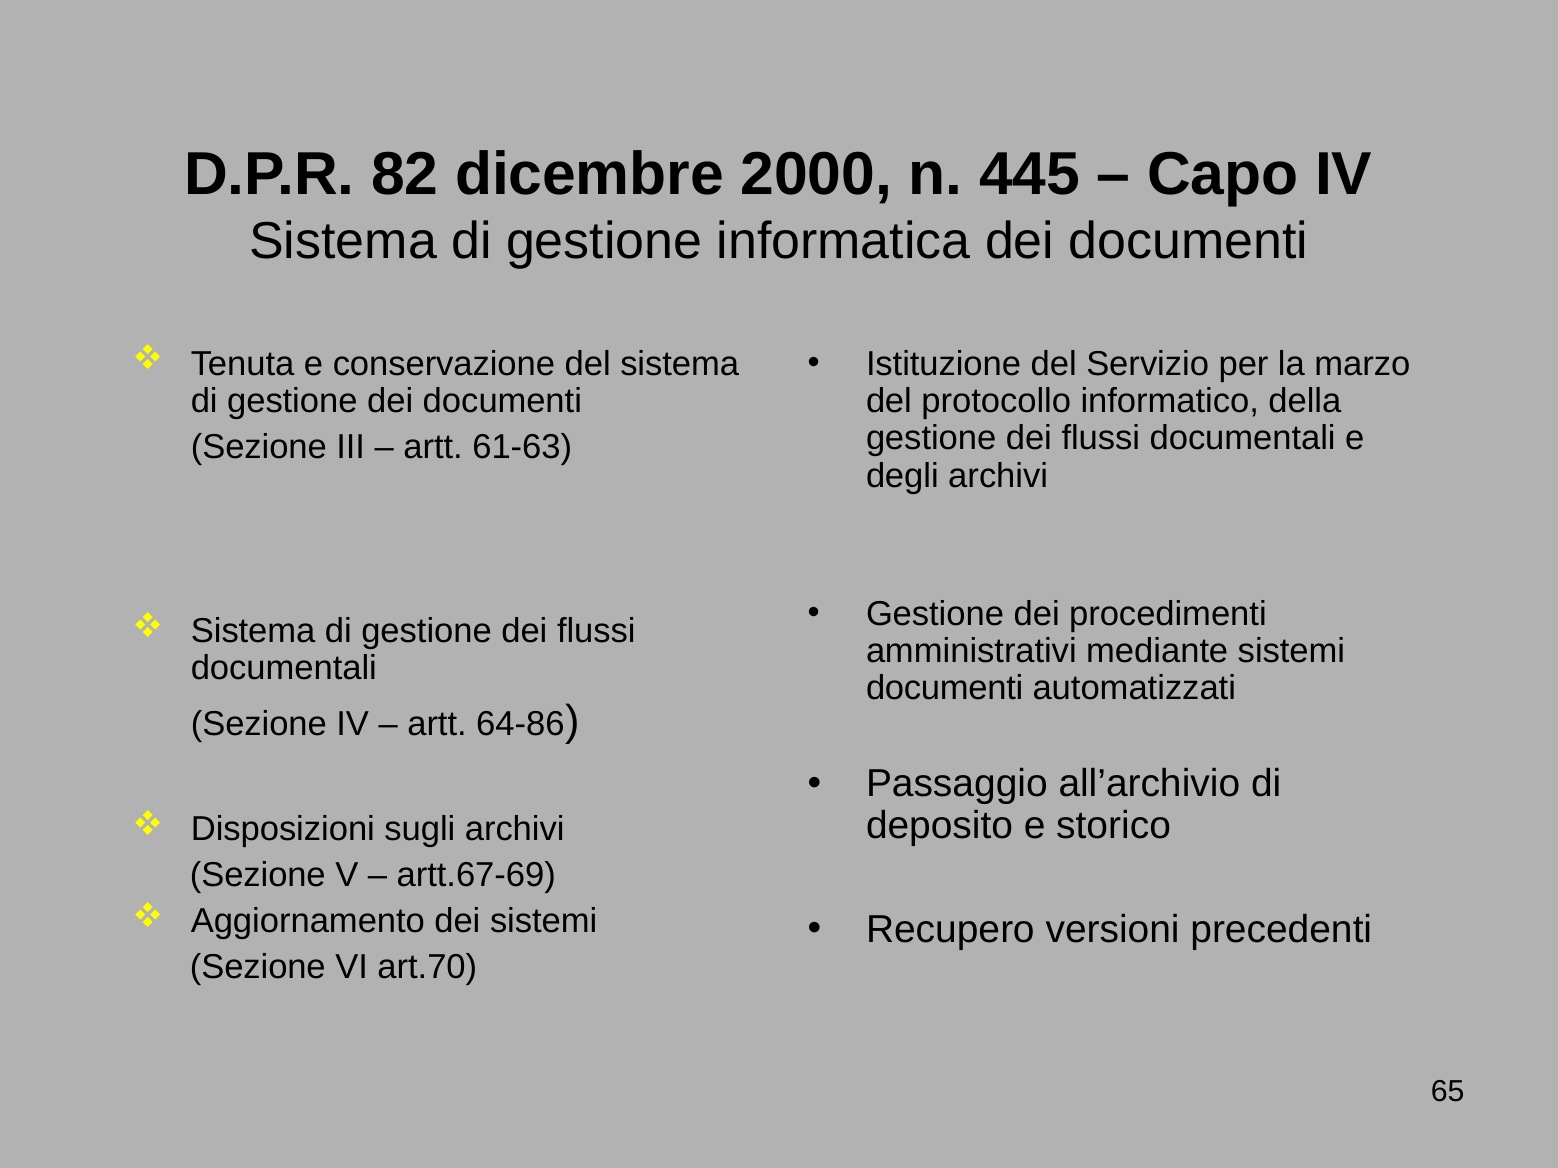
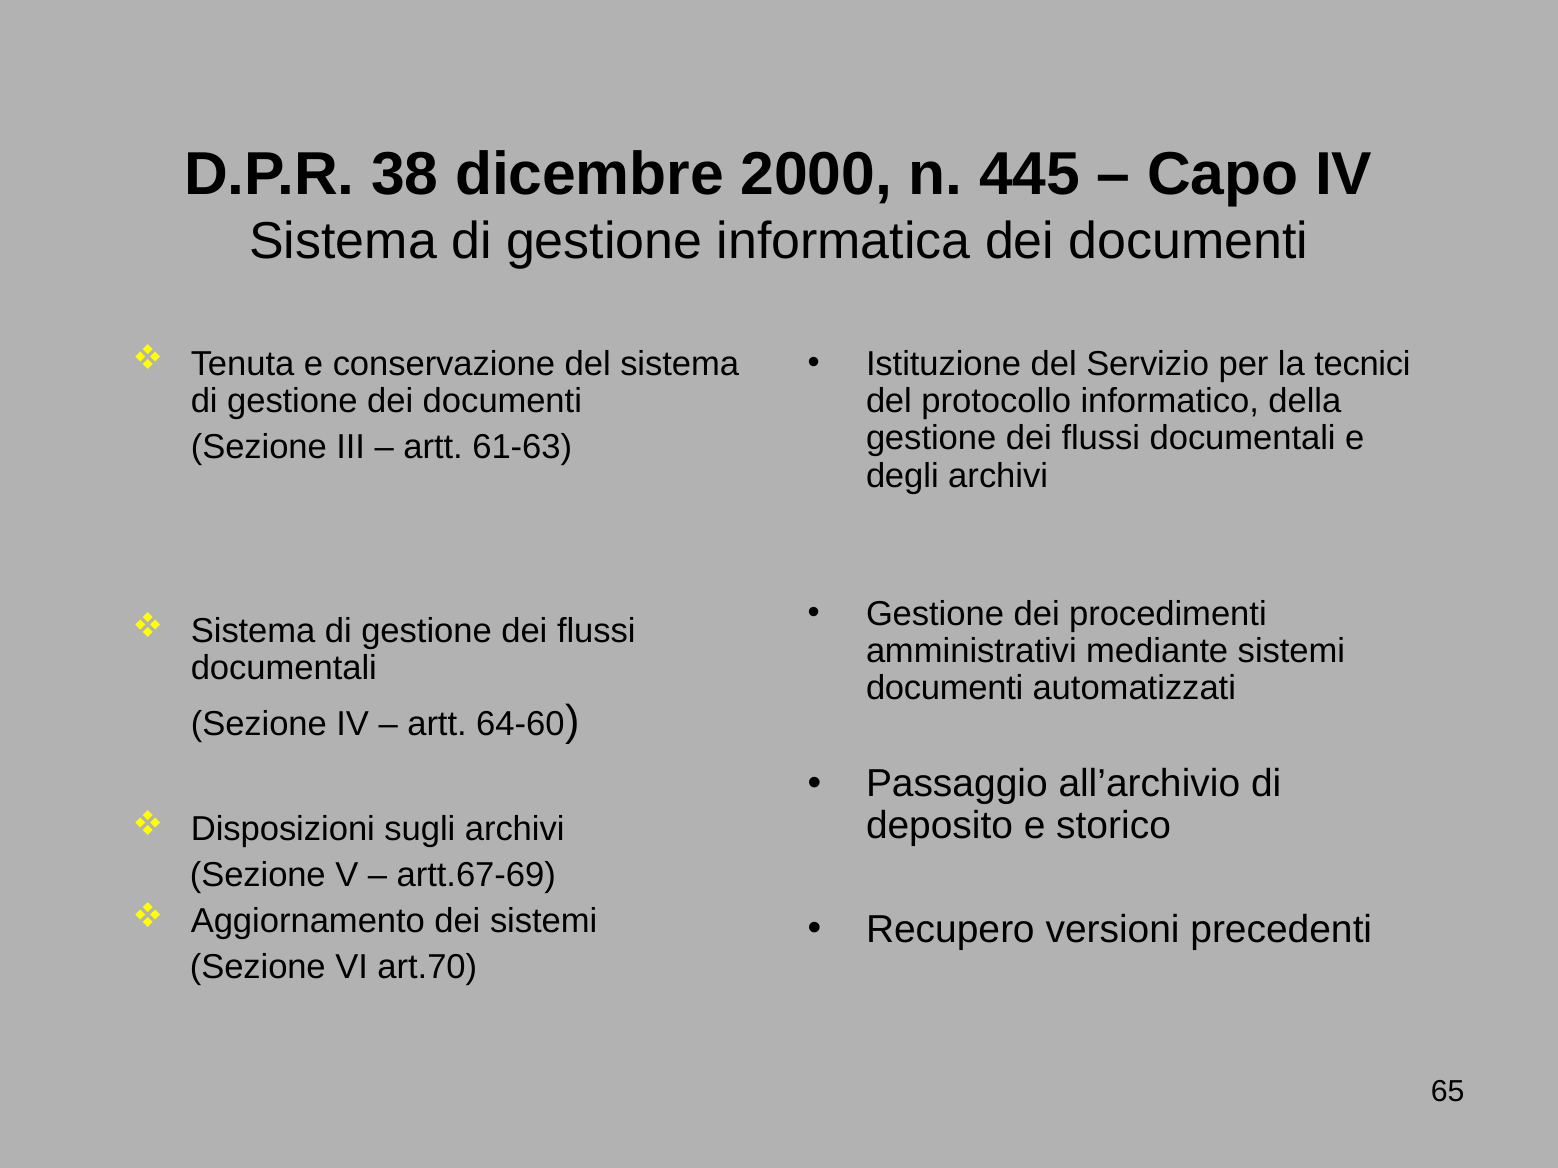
82: 82 -> 38
marzo: marzo -> tecnici
64-86: 64-86 -> 64-60
